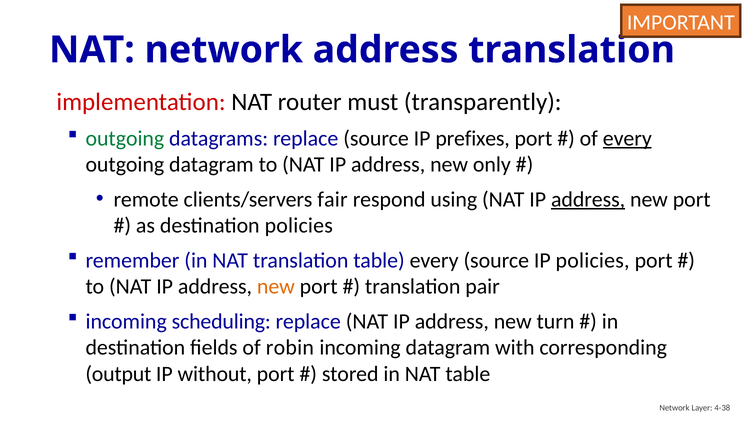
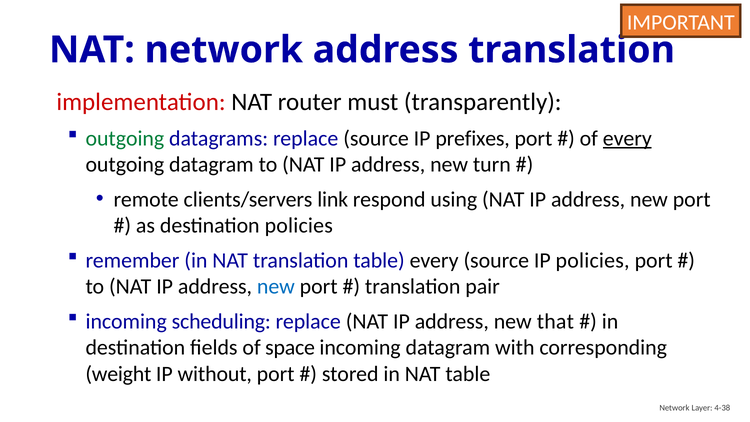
only: only -> turn
fair: fair -> link
address at (588, 199) underline: present -> none
new at (276, 287) colour: orange -> blue
turn: turn -> that
robin: robin -> space
output: output -> weight
